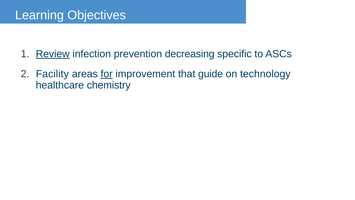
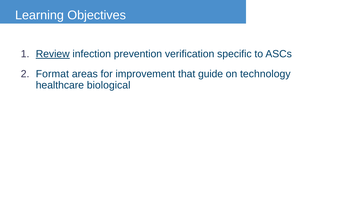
decreasing: decreasing -> verification
Facility: Facility -> Format
for underline: present -> none
chemistry: chemistry -> biological
